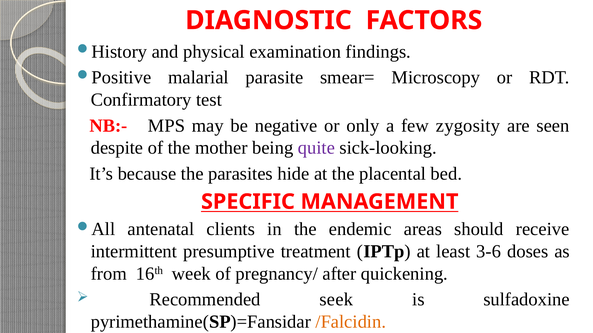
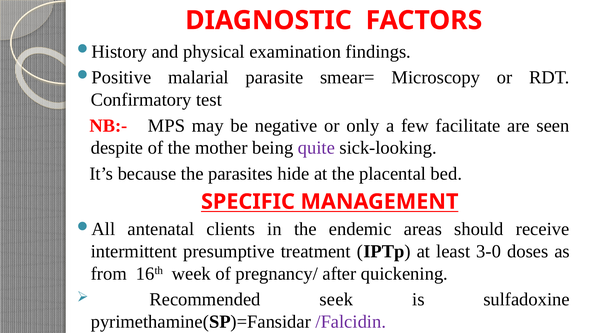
zygosity: zygosity -> facilitate
3-6: 3-6 -> 3-0
/Falcidin colour: orange -> purple
